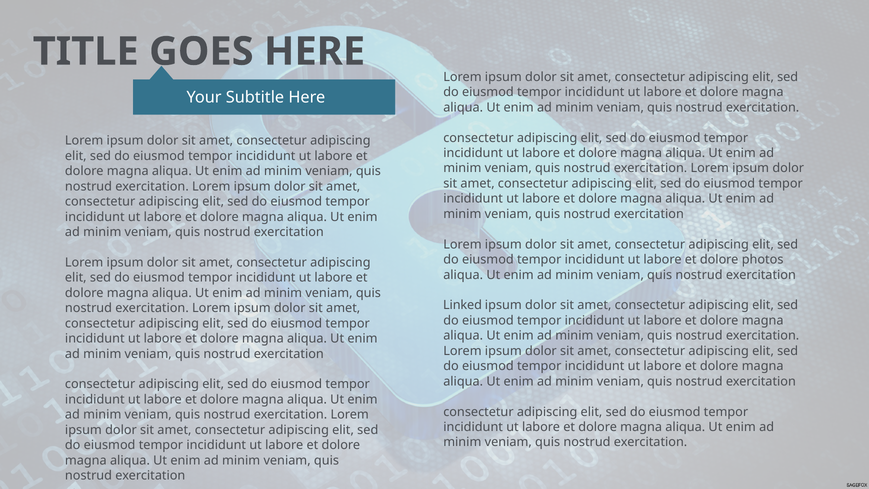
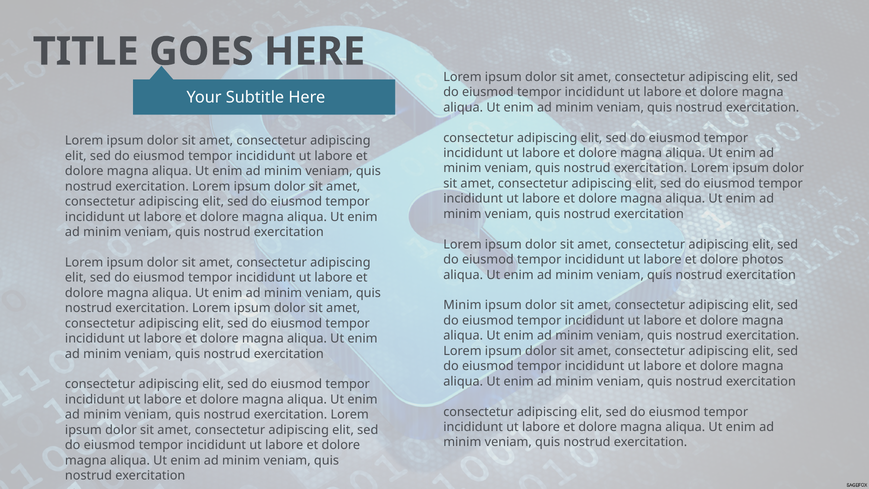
Linked at (463, 305): Linked -> Minim
